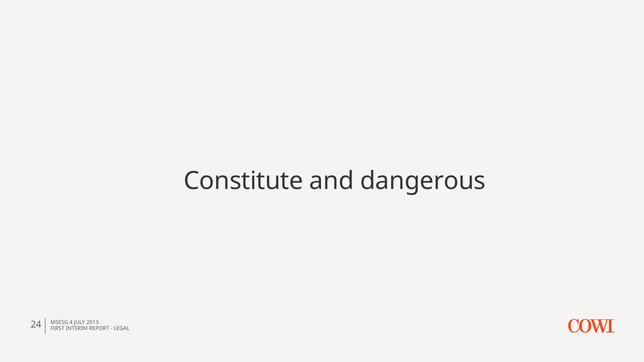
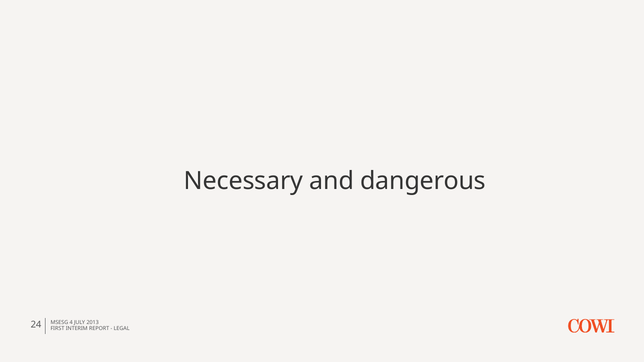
Constitute: Constitute -> Necessary
